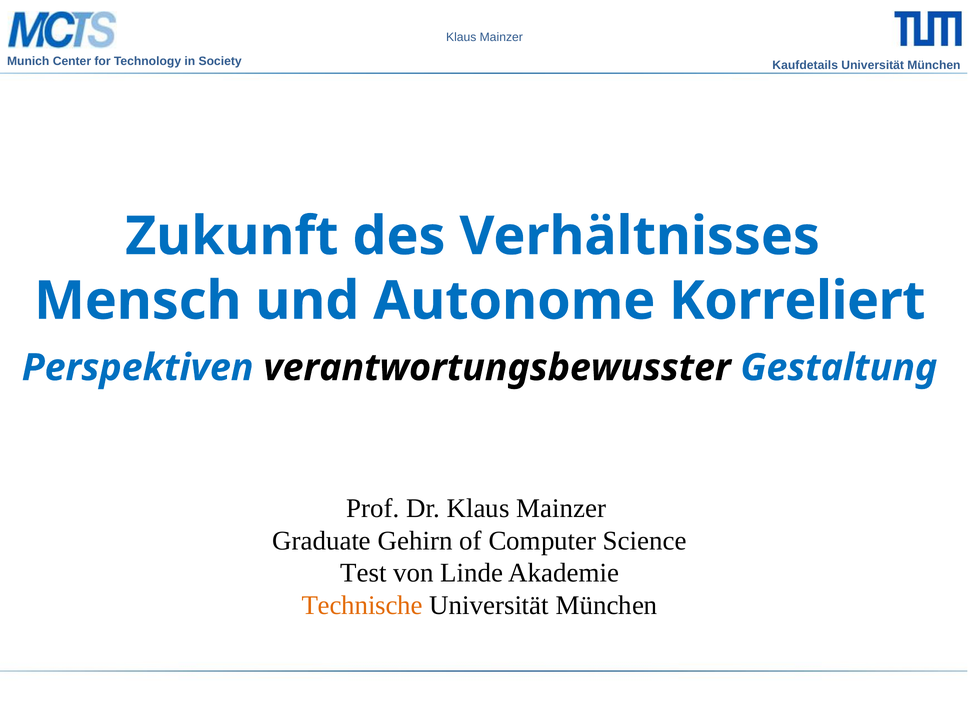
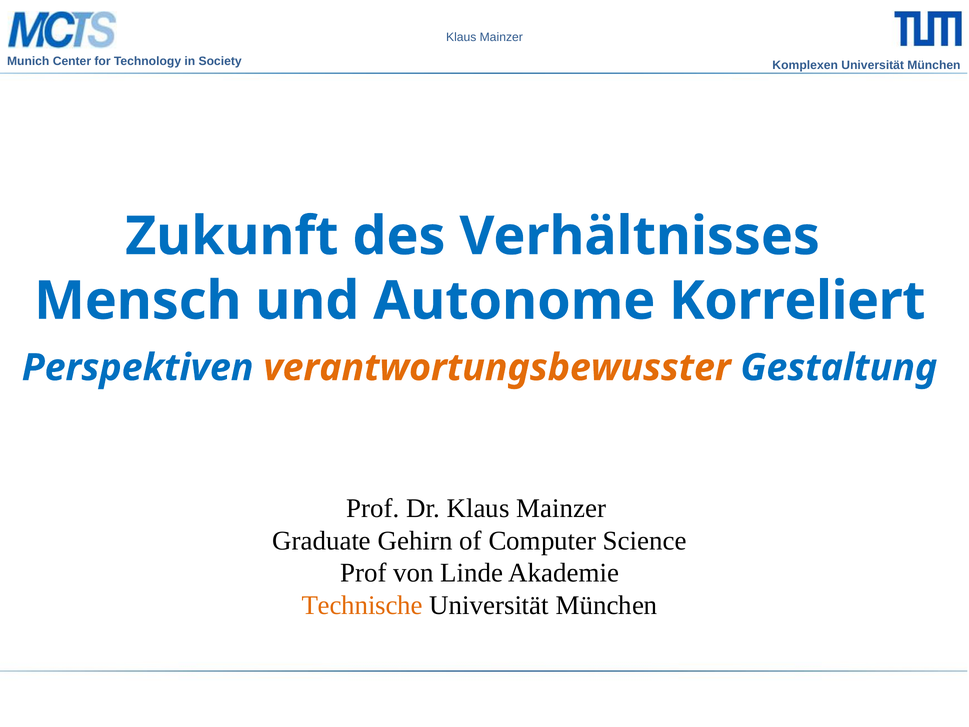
Kaufdetails: Kaufdetails -> Komplexen
verantwortungsbewusster colour: black -> orange
Test at (363, 573): Test -> Prof
